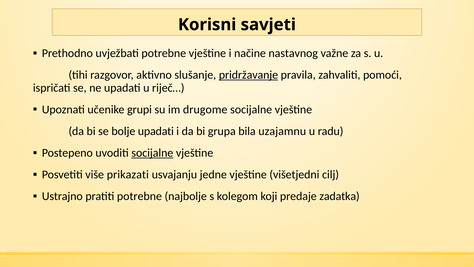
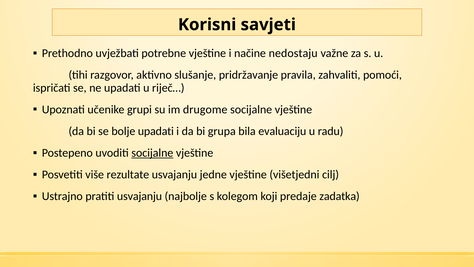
nastavnog: nastavnog -> nedostaju
pridržavanje underline: present -> none
uzajamnu: uzajamnu -> evaluaciju
prikazati: prikazati -> rezultate
pratiti potrebne: potrebne -> usvajanju
